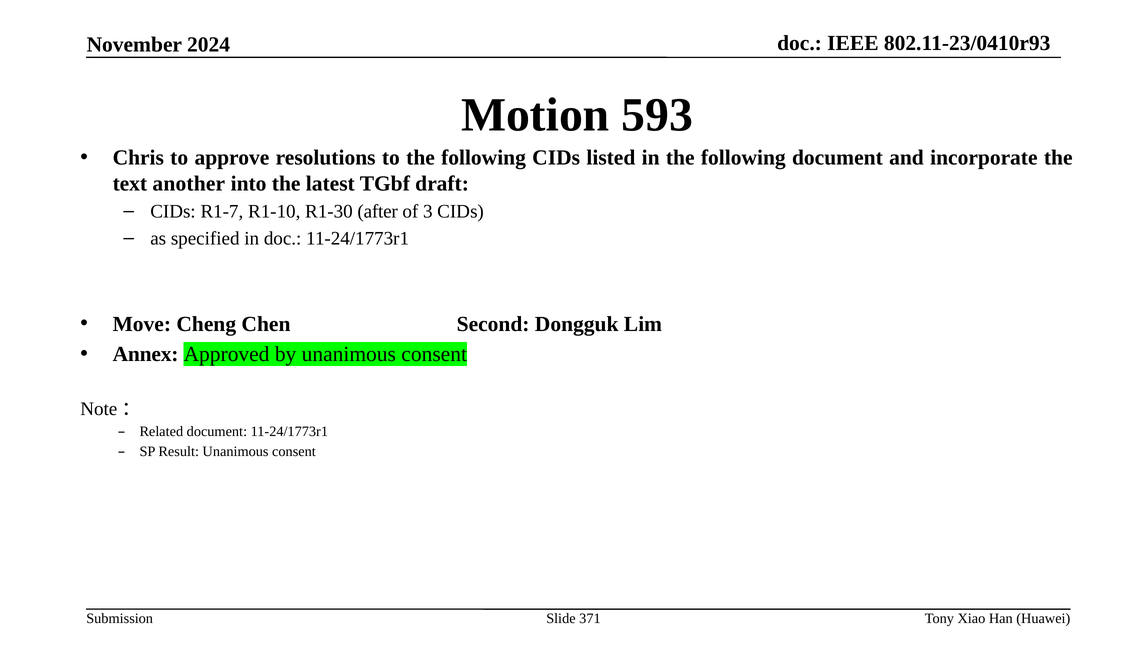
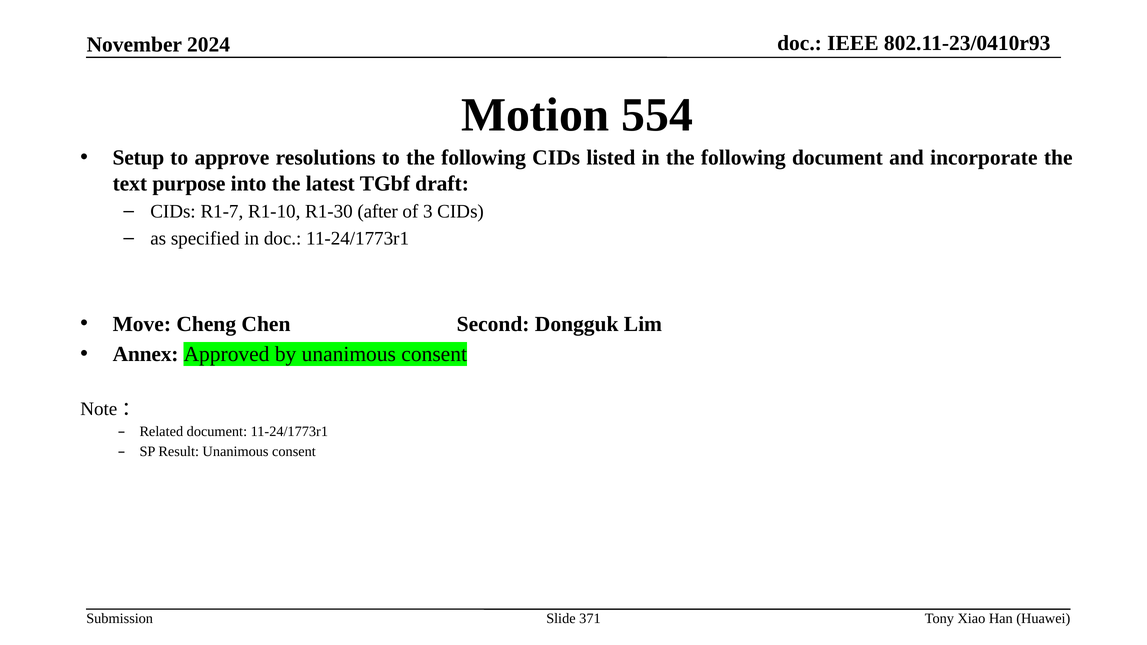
593: 593 -> 554
Chris: Chris -> Setup
another: another -> purpose
